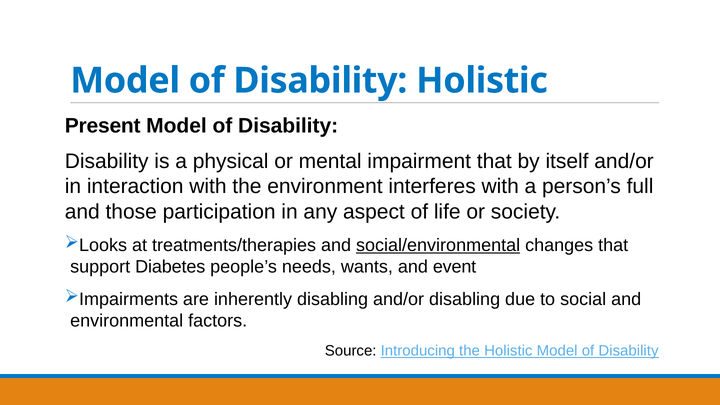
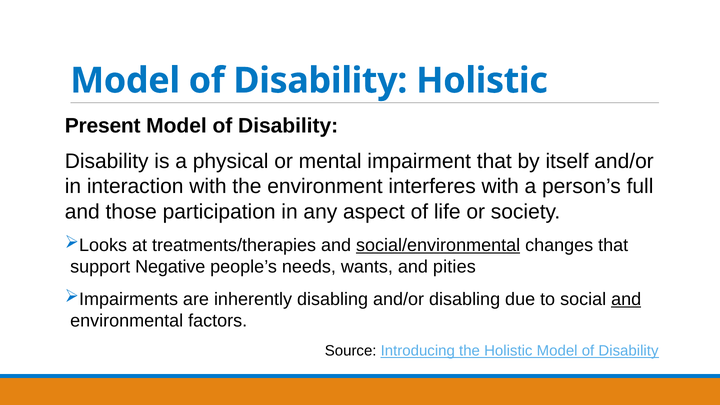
Diabetes: Diabetes -> Negative
event: event -> pities
and at (626, 299) underline: none -> present
